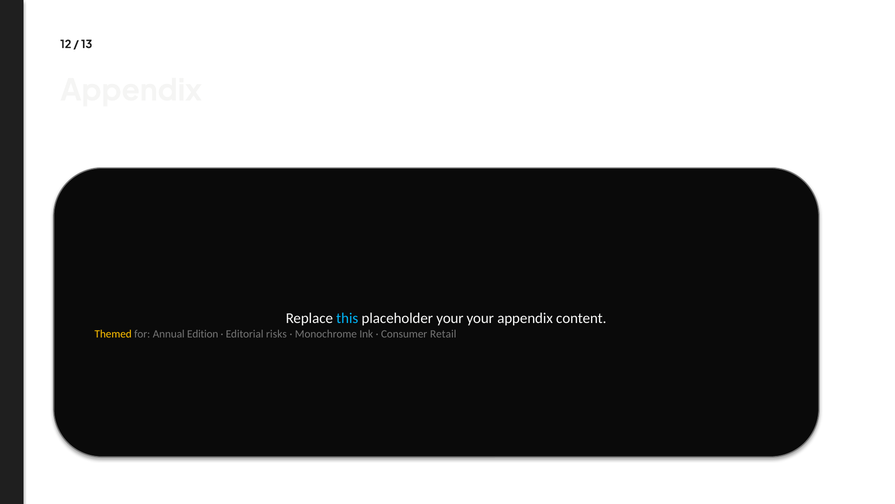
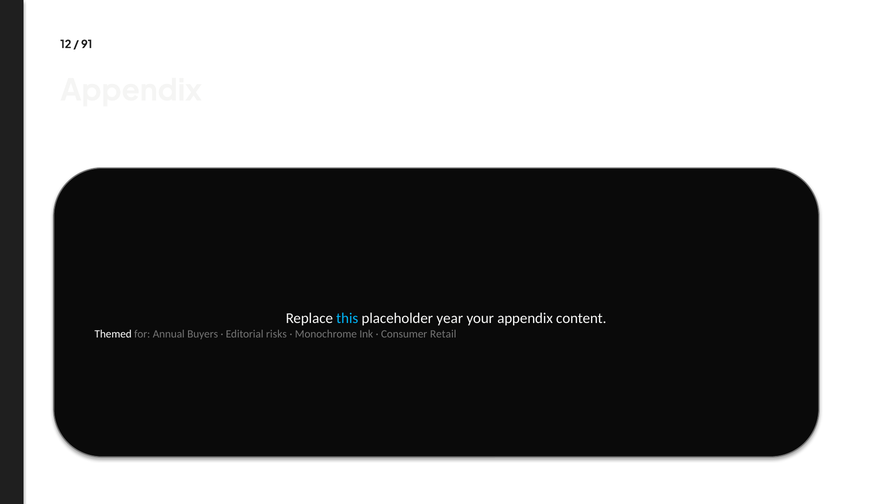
13: 13 -> 91
placeholder your: your -> year
Themed colour: yellow -> white
Edition: Edition -> Buyers
